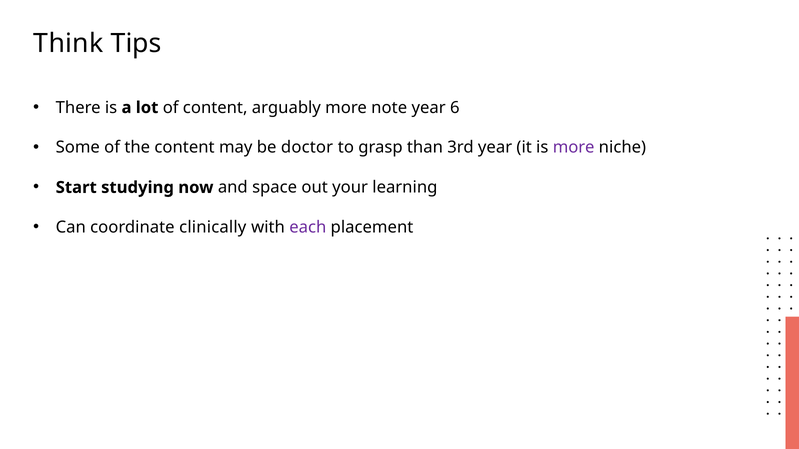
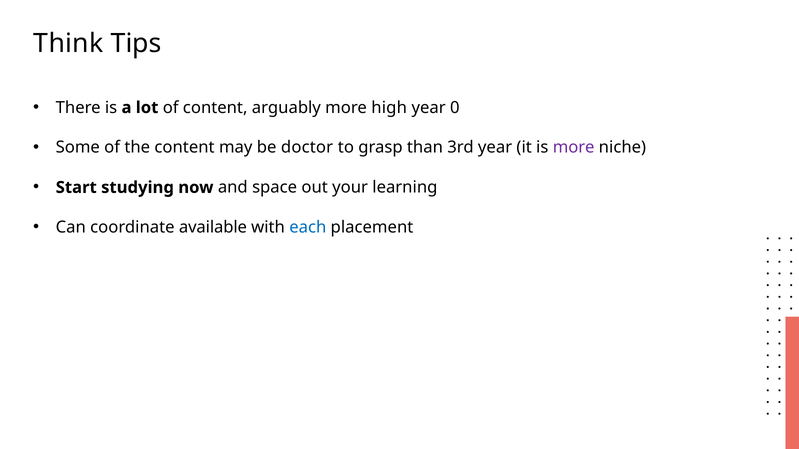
note: note -> high
6: 6 -> 0
clinically: clinically -> available
each colour: purple -> blue
